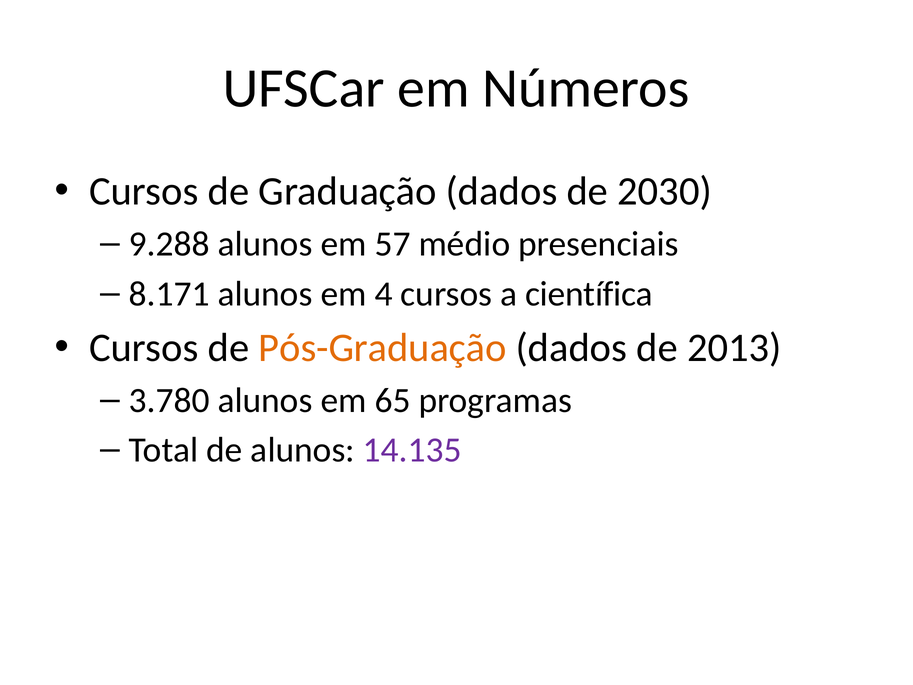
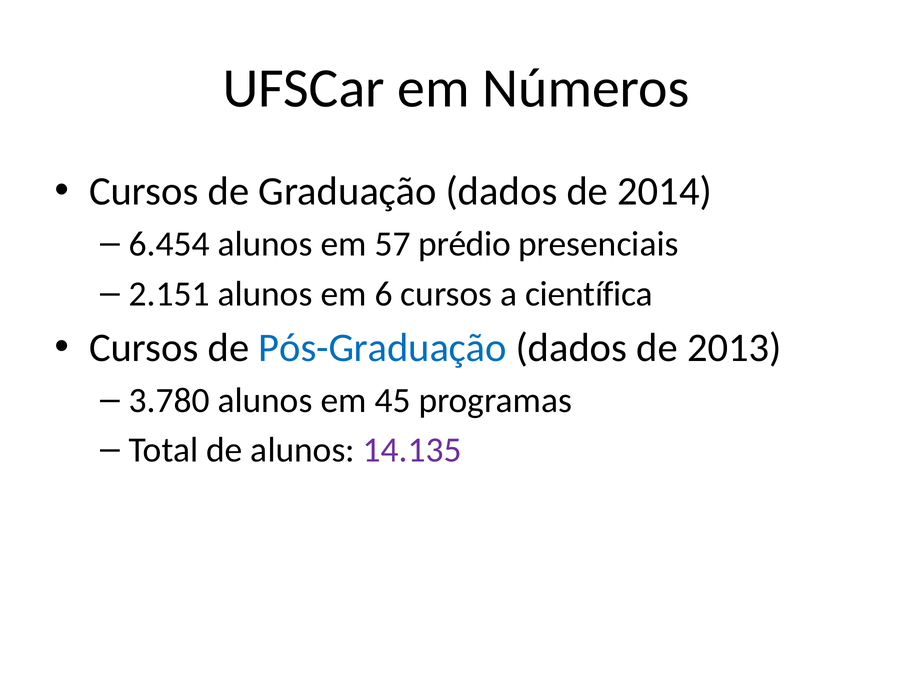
2030: 2030 -> 2014
9.288: 9.288 -> 6.454
médio: médio -> prédio
8.171: 8.171 -> 2.151
4: 4 -> 6
Pós-Graduação colour: orange -> blue
65: 65 -> 45
